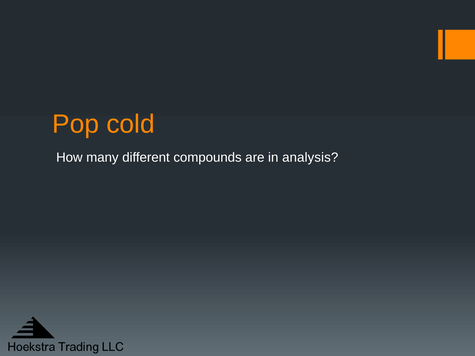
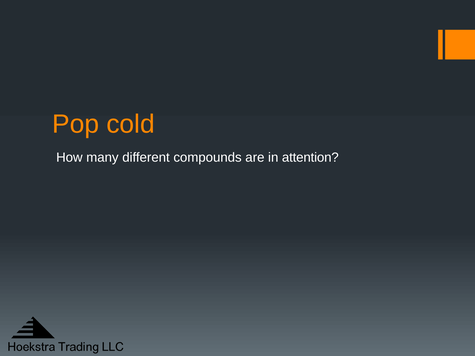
analysis: analysis -> attention
